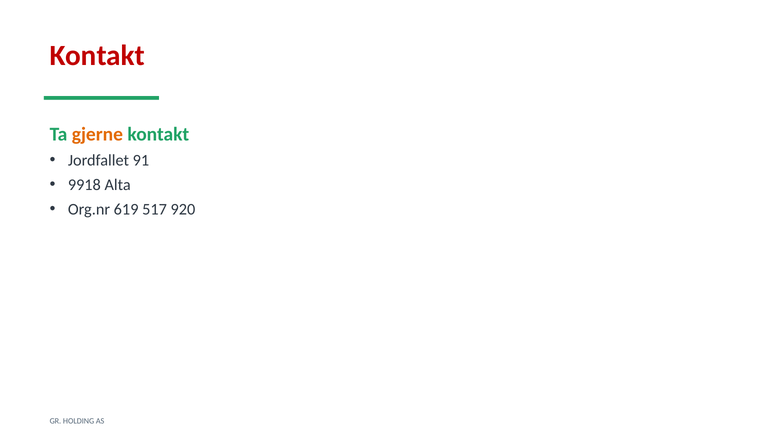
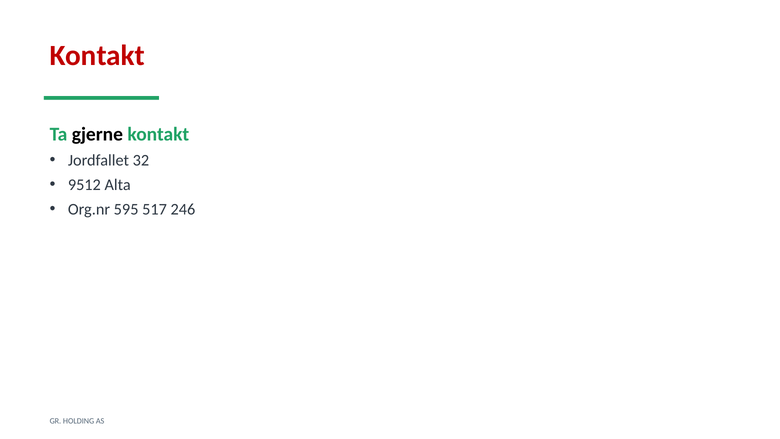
gjerne colour: orange -> black
91: 91 -> 32
9918: 9918 -> 9512
619: 619 -> 595
920: 920 -> 246
